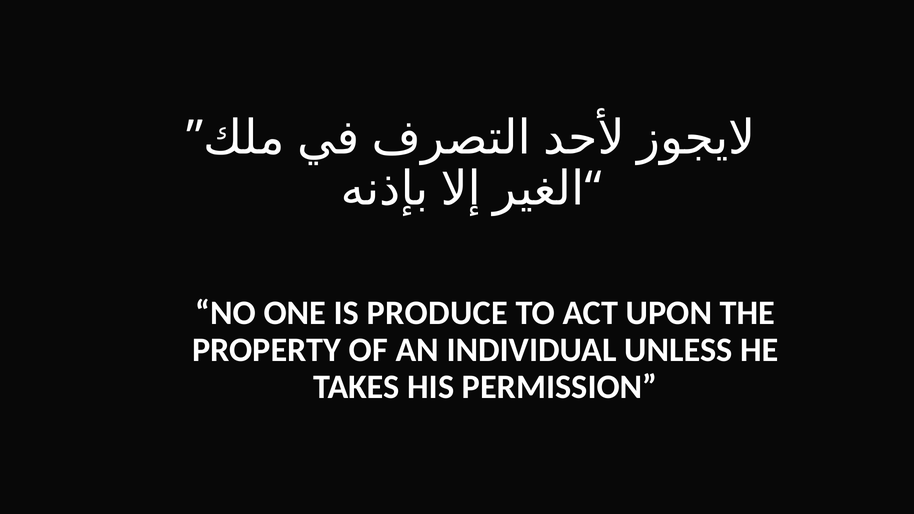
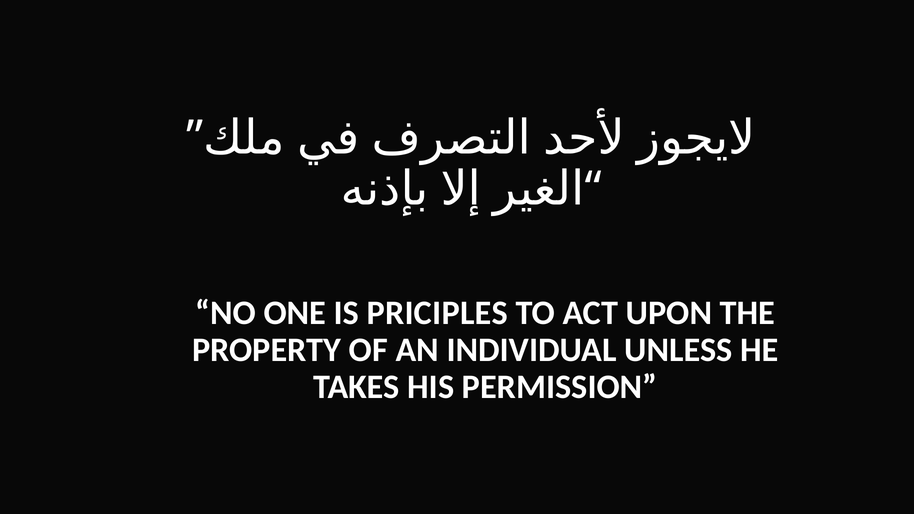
PRODUCE: PRODUCE -> PRICIPLES
